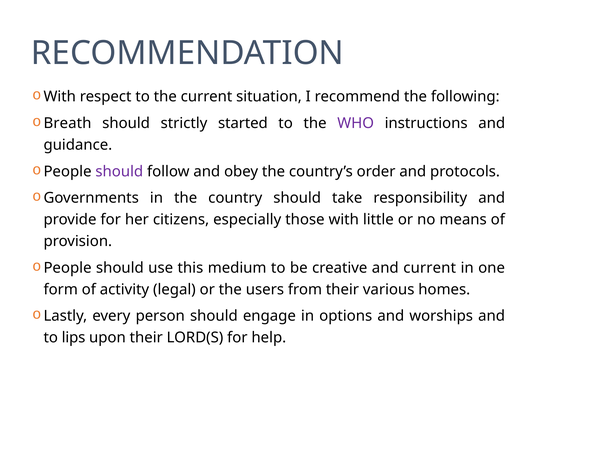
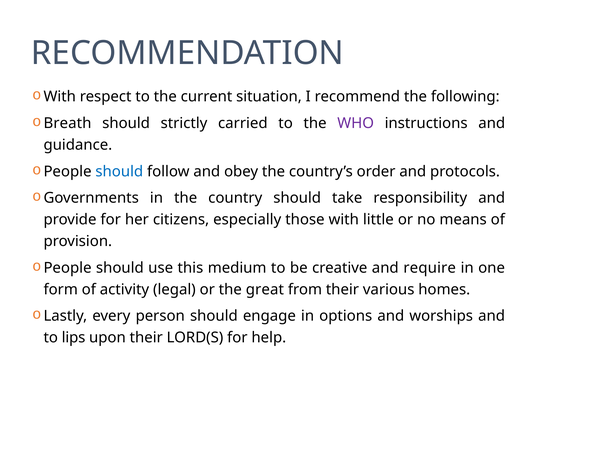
started: started -> carried
should at (119, 171) colour: purple -> blue
and current: current -> require
users: users -> great
